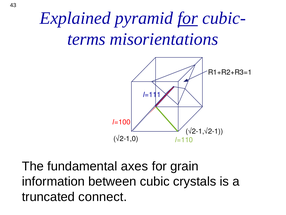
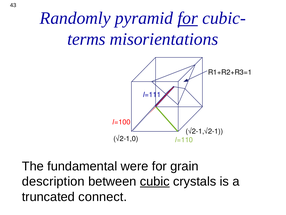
Explained: Explained -> Randomly
axes: axes -> were
information: information -> description
cubic underline: none -> present
